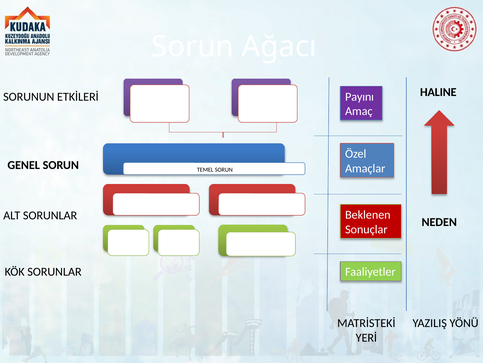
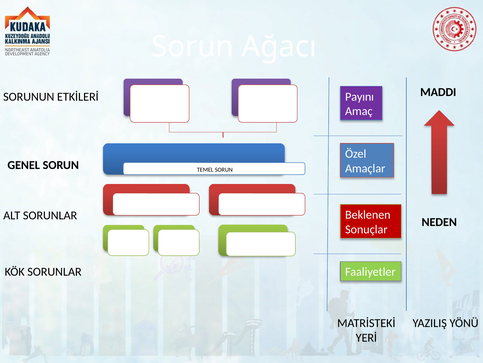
HALINE: HALINE -> MADDI
